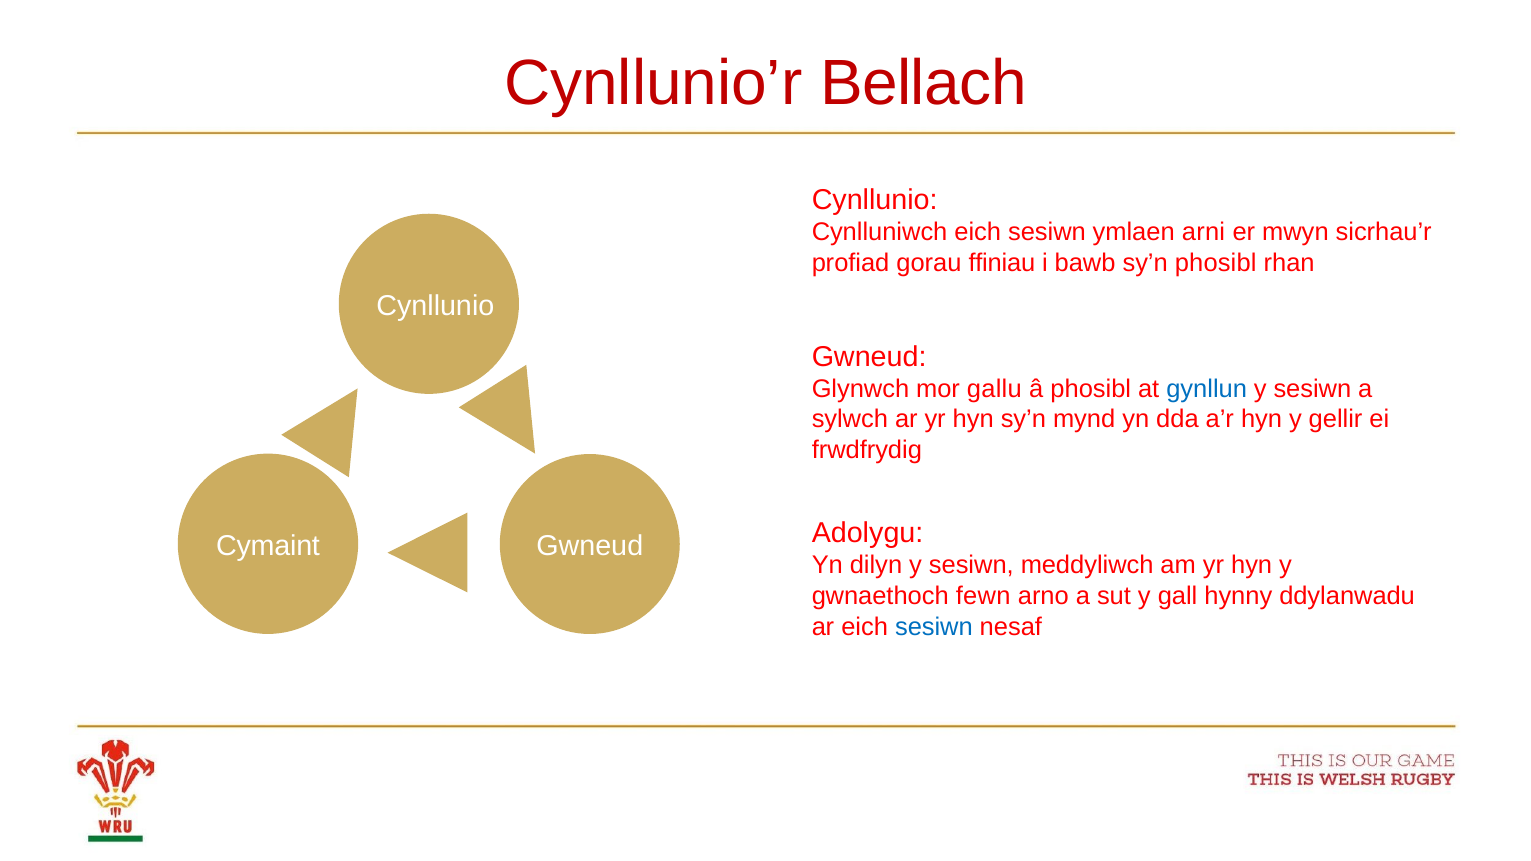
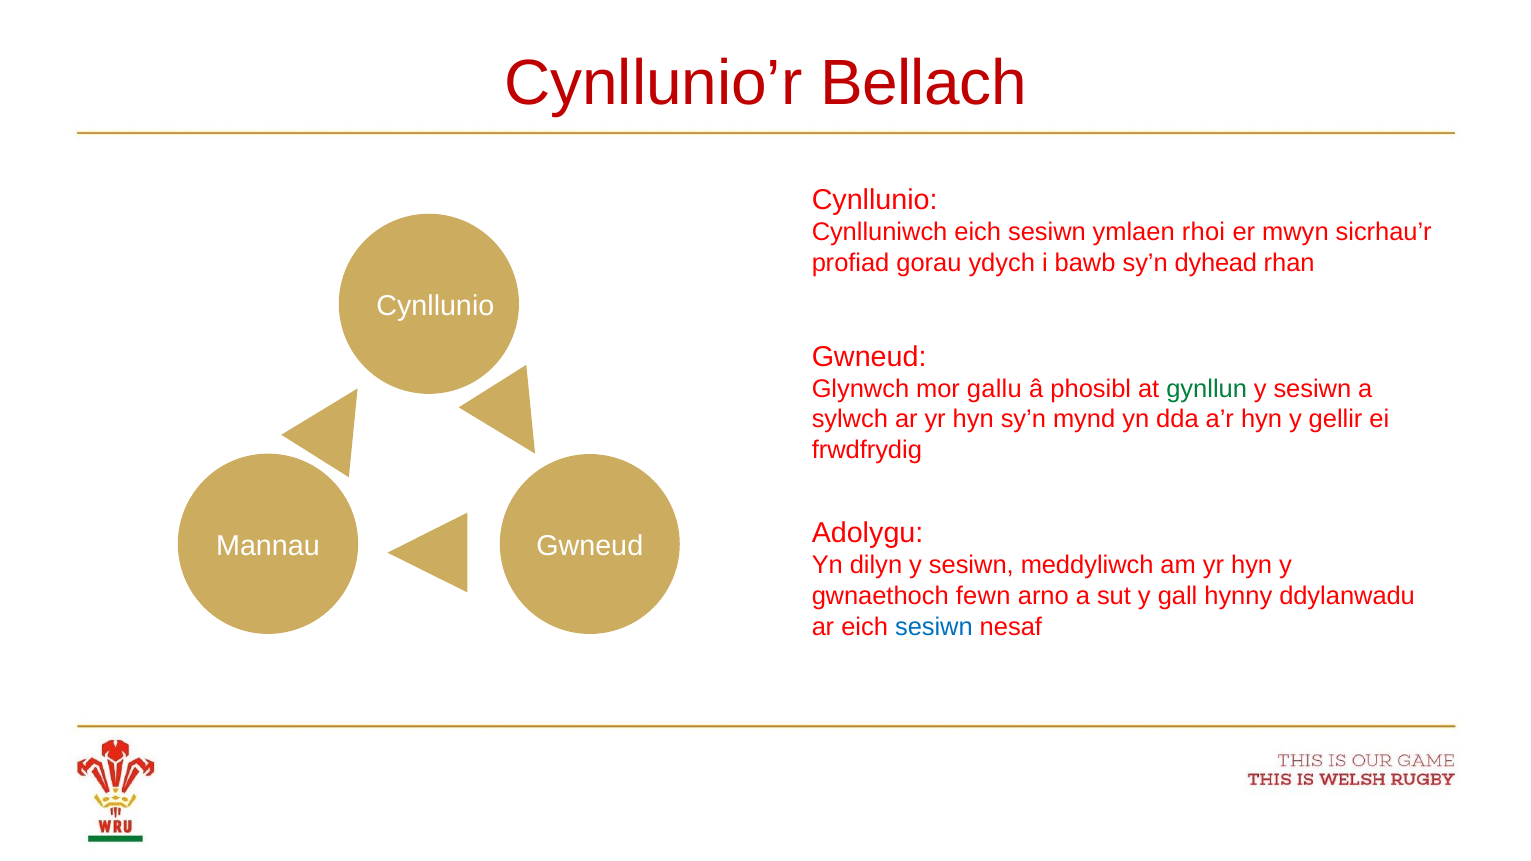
arni: arni -> rhoi
ffiniau: ffiniau -> ydych
sy’n phosibl: phosibl -> dyhead
gynllun colour: blue -> green
Cymaint: Cymaint -> Mannau
